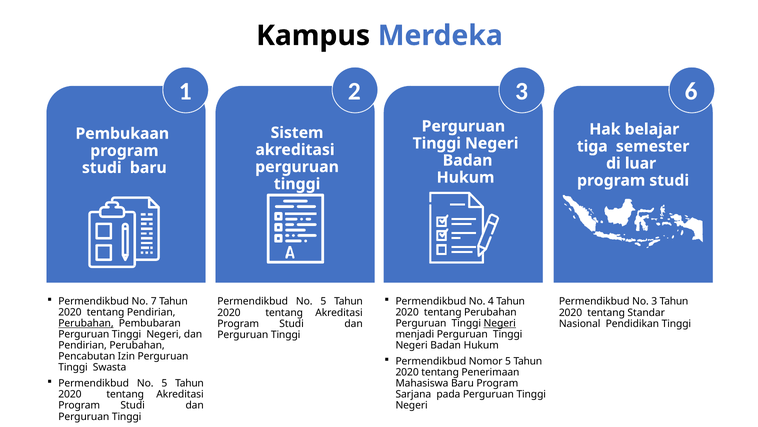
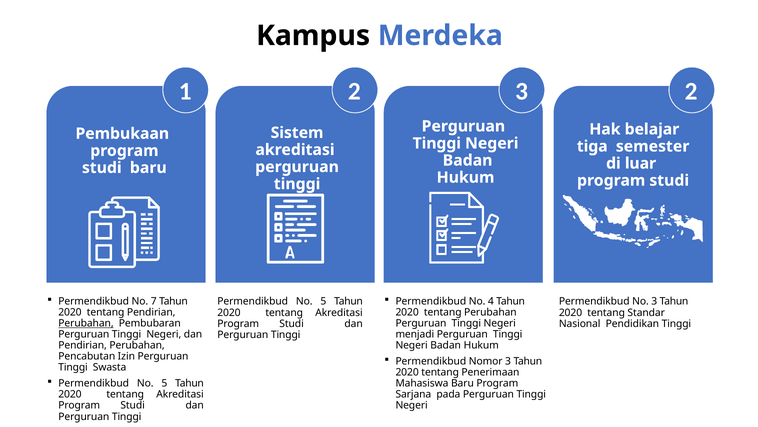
3 6: 6 -> 2
Negeri at (500, 323) underline: present -> none
Nomor 5: 5 -> 3
